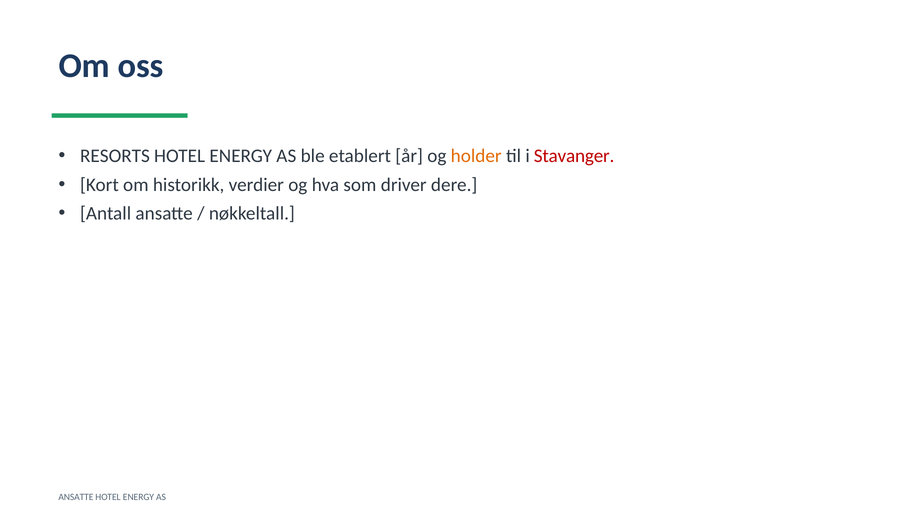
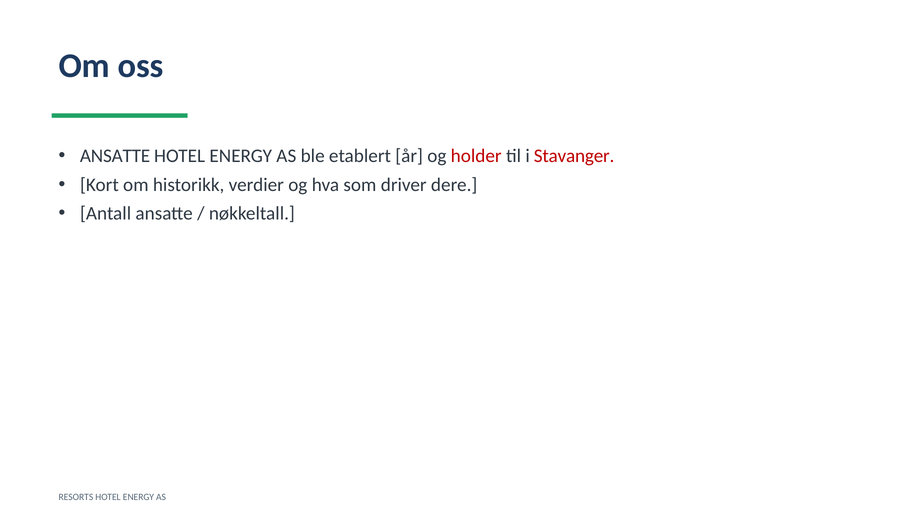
RESORTS at (115, 156): RESORTS -> ANSATTE
holder colour: orange -> red
ANSATTE at (76, 497): ANSATTE -> RESORTS
